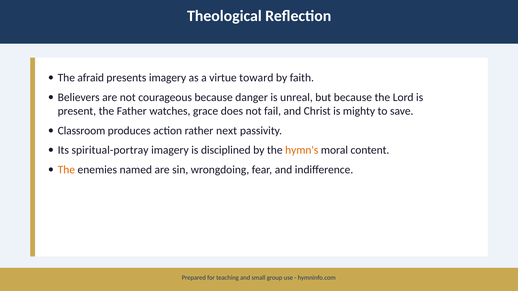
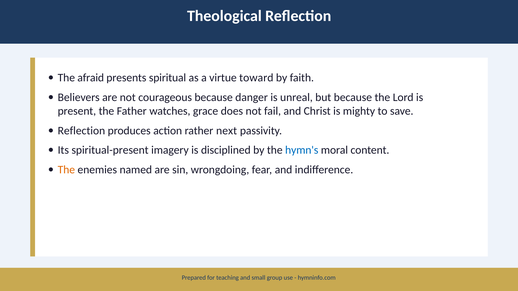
presents imagery: imagery -> spiritual
Classroom at (81, 131): Classroom -> Reflection
spiritual-portray: spiritual-portray -> spiritual-present
hymn's colour: orange -> blue
